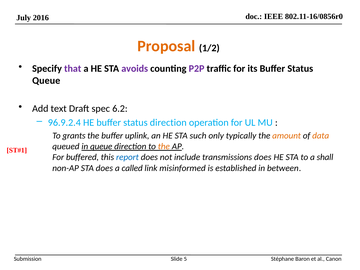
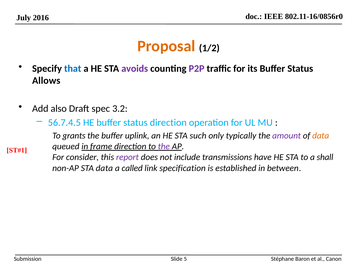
that colour: purple -> blue
Queue at (46, 81): Queue -> Allows
text: text -> also
6.2: 6.2 -> 3.2
96.9.2.4: 96.9.2.4 -> 56.7.4.5
amount colour: orange -> purple
in queue: queue -> frame
the at (164, 146) colour: orange -> purple
buffered: buffered -> consider
report colour: blue -> purple
transmissions does: does -> have
STA does: does -> data
misinformed: misinformed -> specification
